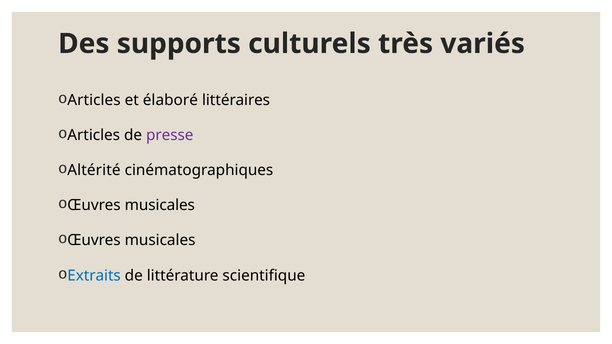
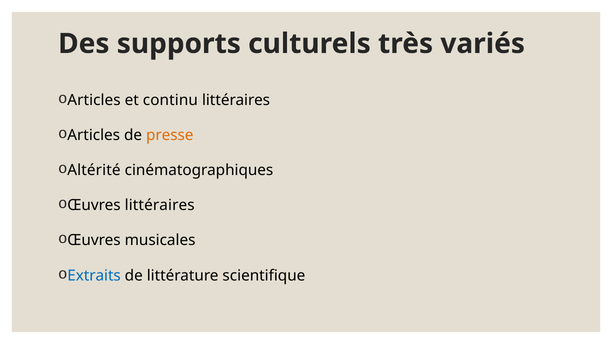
élaboré: élaboré -> continu
presse colour: purple -> orange
musicales at (160, 205): musicales -> littéraires
